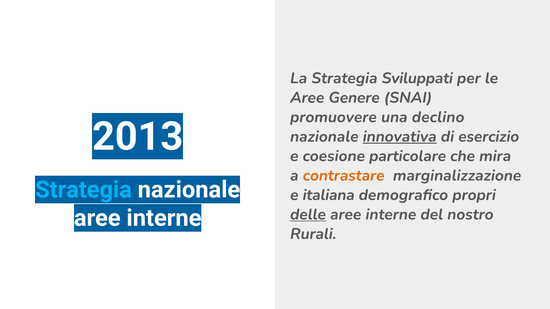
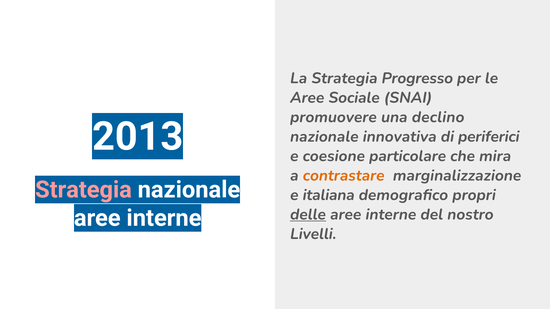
Sviluppati: Sviluppati -> Progresso
Genere: Genere -> Sociale
innovativa underline: present -> none
esercizio: esercizio -> periferici
Strategia at (83, 190) colour: light blue -> pink
Rurali: Rurali -> Livelli
